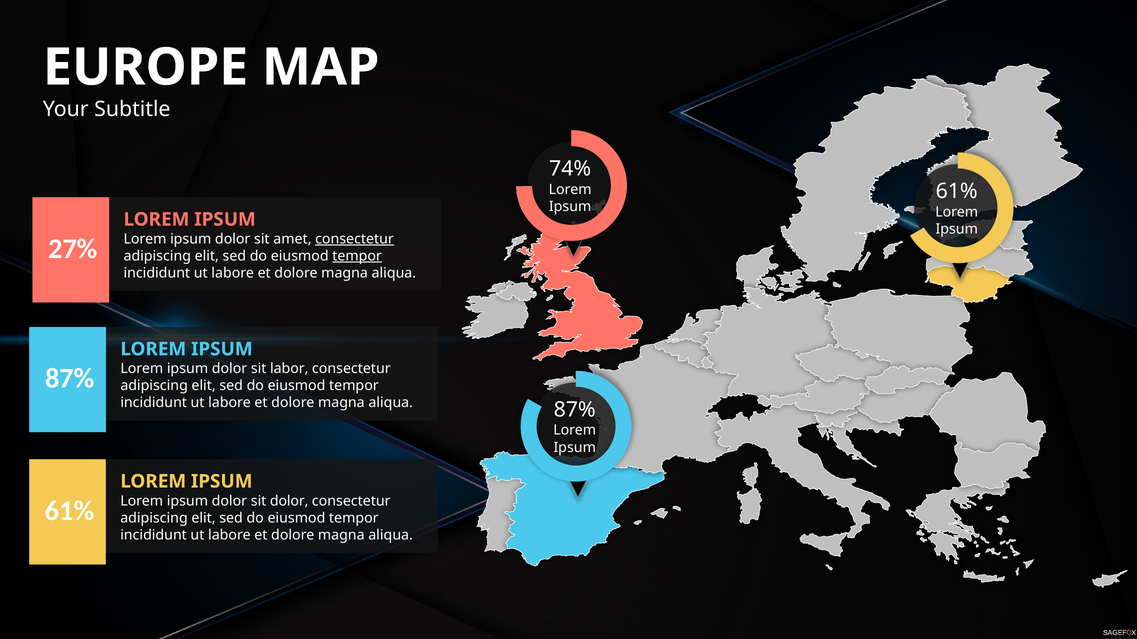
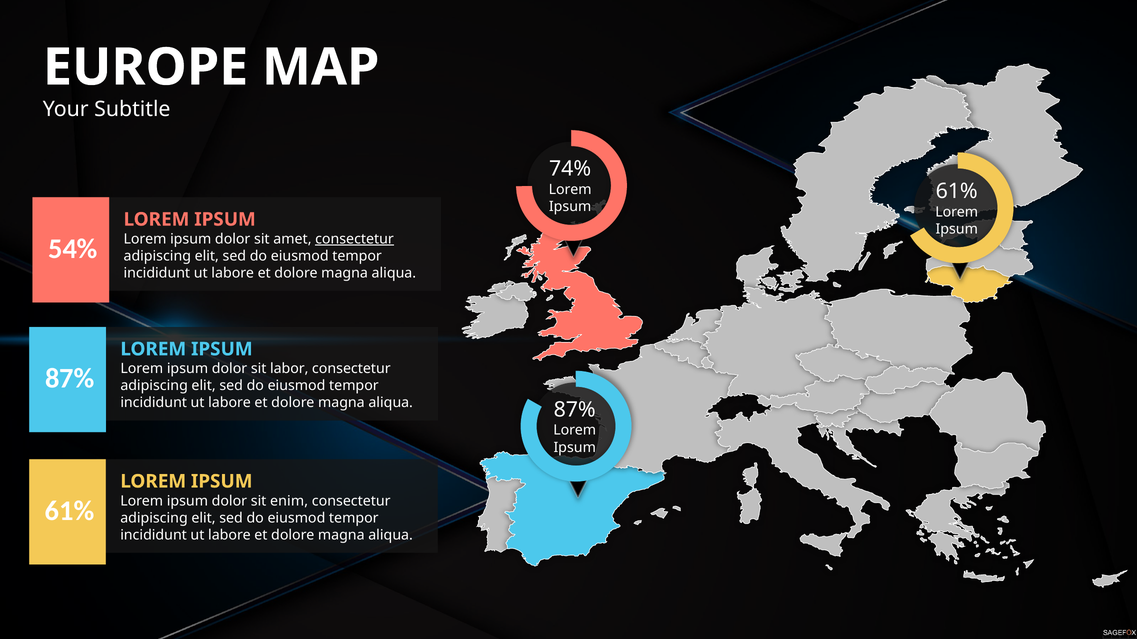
27%: 27% -> 54%
tempor at (357, 256) underline: present -> none
sit dolor: dolor -> enim
